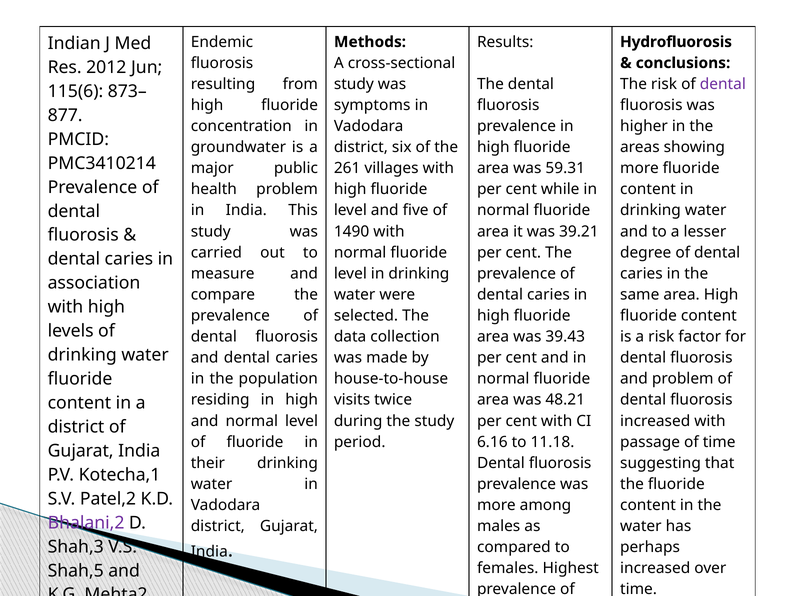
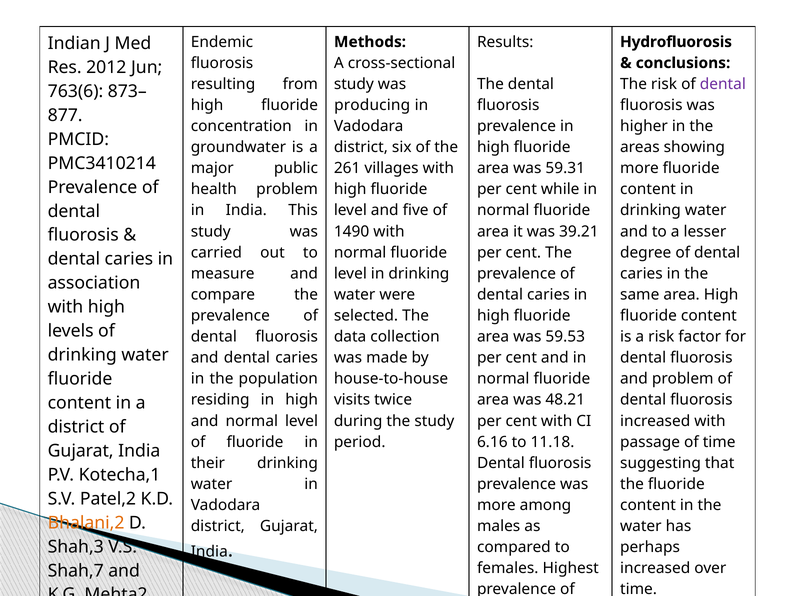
115(6: 115(6 -> 763(6
symptoms: symptoms -> producing
39.43: 39.43 -> 59.53
Bhalani,2 colour: purple -> orange
Shah,5: Shah,5 -> Shah,7
